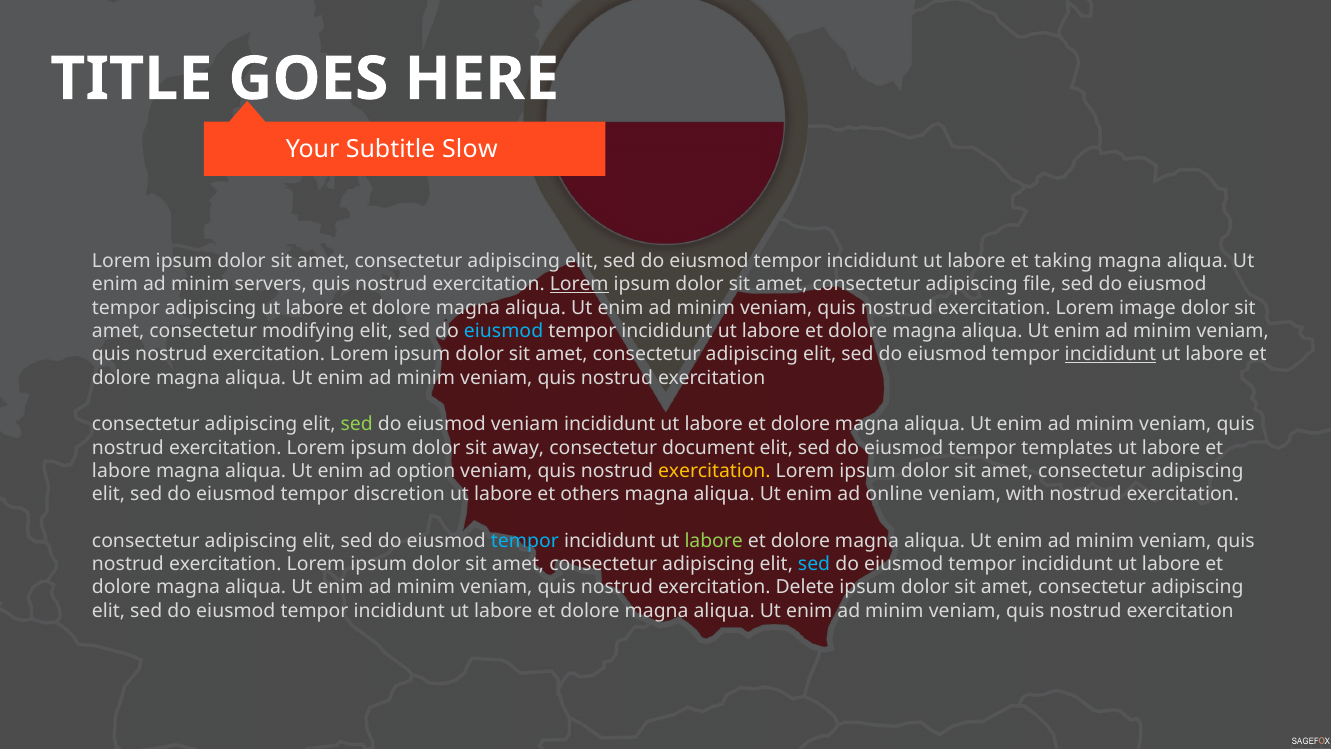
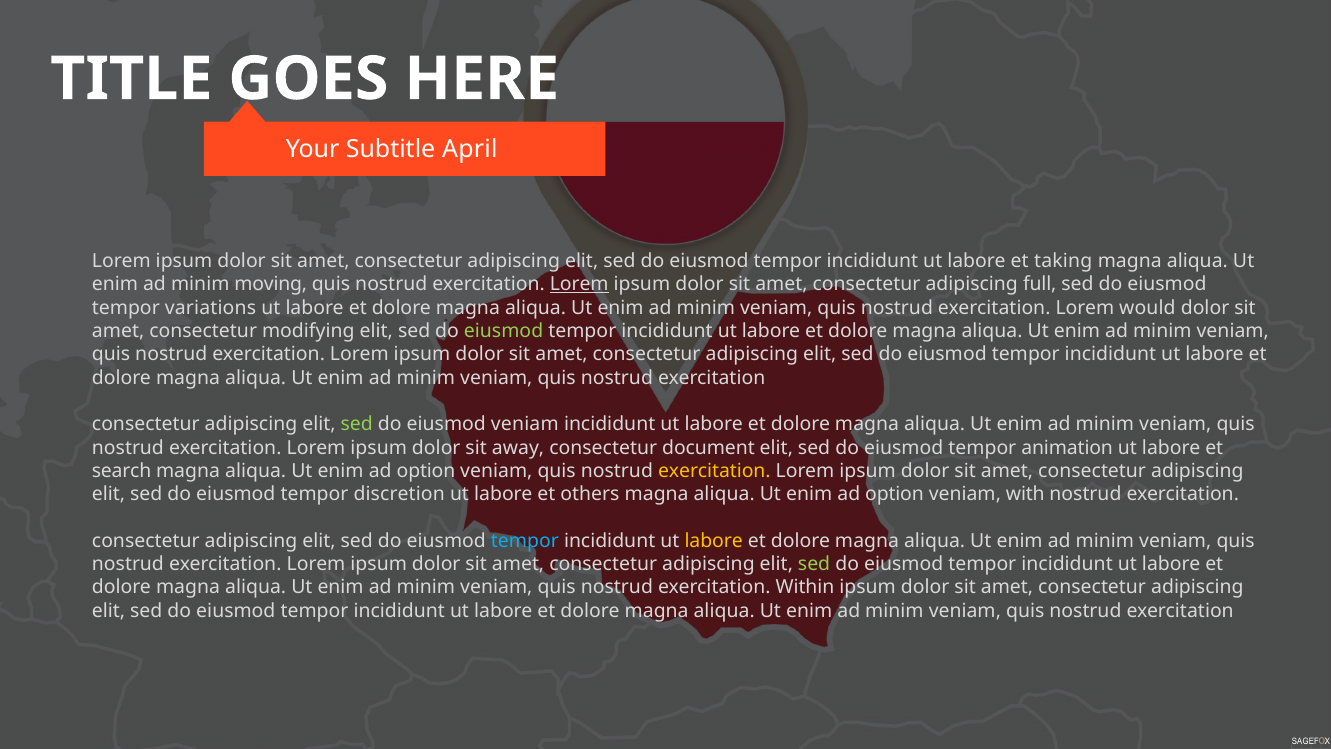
Slow: Slow -> April
servers: servers -> moving
file: file -> full
tempor adipiscing: adipiscing -> variations
image: image -> would
eiusmod at (504, 331) colour: light blue -> light green
incididunt at (1110, 354) underline: present -> none
templates: templates -> animation
labore at (121, 471): labore -> search
online at (894, 494): online -> option
labore at (714, 541) colour: light green -> yellow
sed at (814, 564) colour: light blue -> light green
Delete: Delete -> Within
